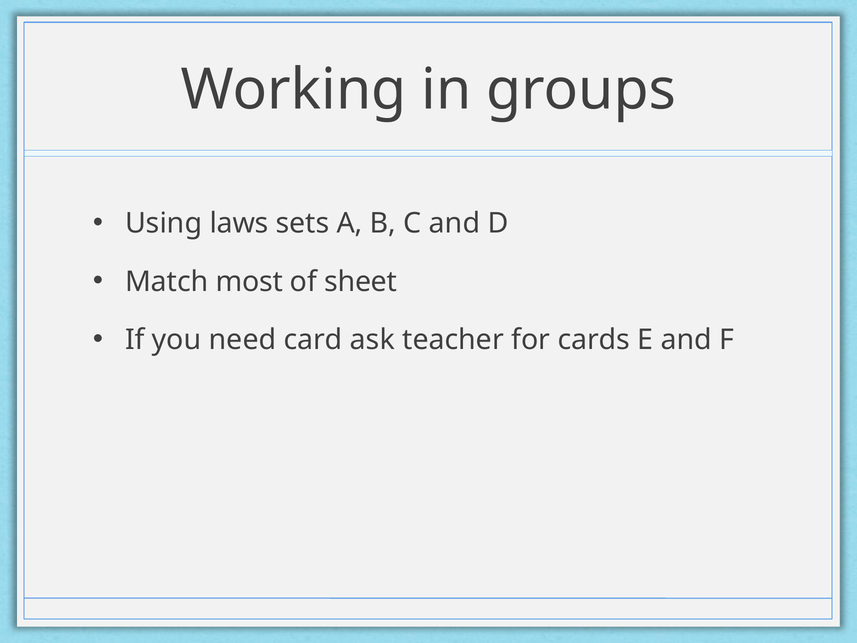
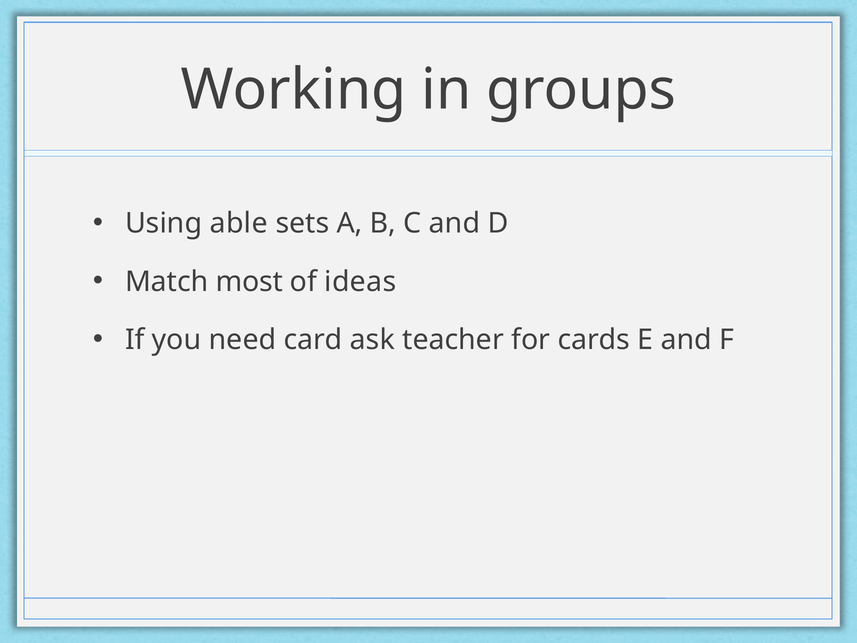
laws: laws -> able
sheet: sheet -> ideas
